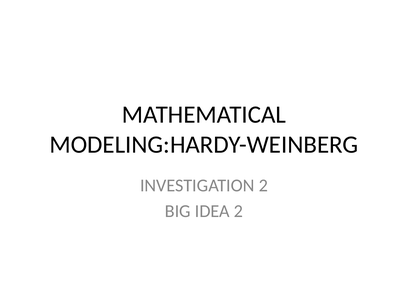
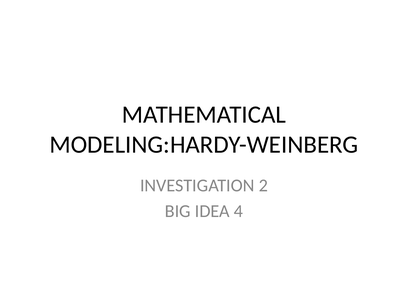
IDEA 2: 2 -> 4
